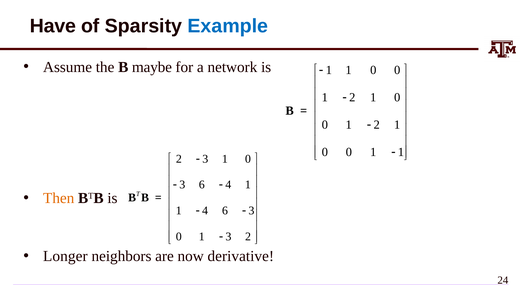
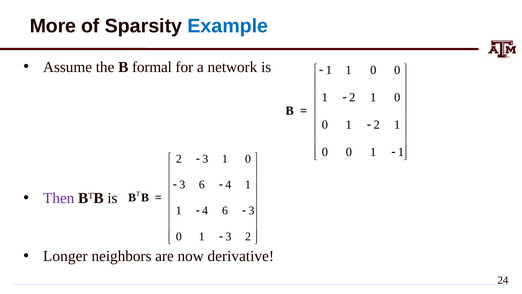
Have: Have -> More
maybe: maybe -> formal
Then colour: orange -> purple
